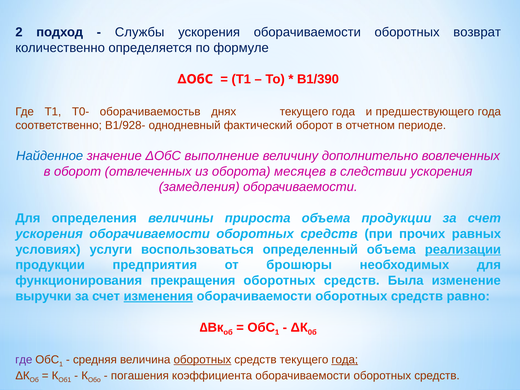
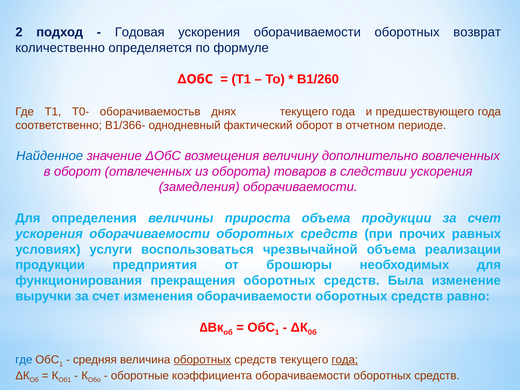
Службы: Службы -> Годовая
В1/390: В1/390 -> В1/260
В1/928-: В1/928- -> В1/366-
выполнение: выполнение -> возмещения
месяцев: месяцев -> товаров
определенный: определенный -> чрезвычайной
реализации underline: present -> none
изменения underline: present -> none
где at (24, 360) colour: purple -> blue
погашения: погашения -> оборотные
